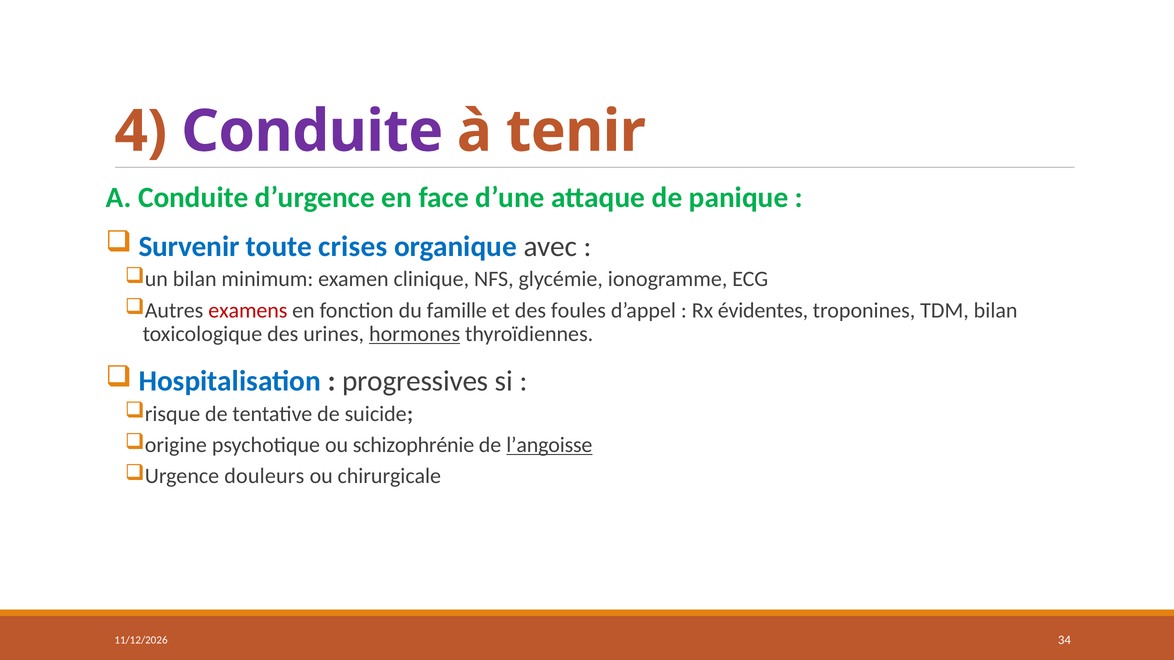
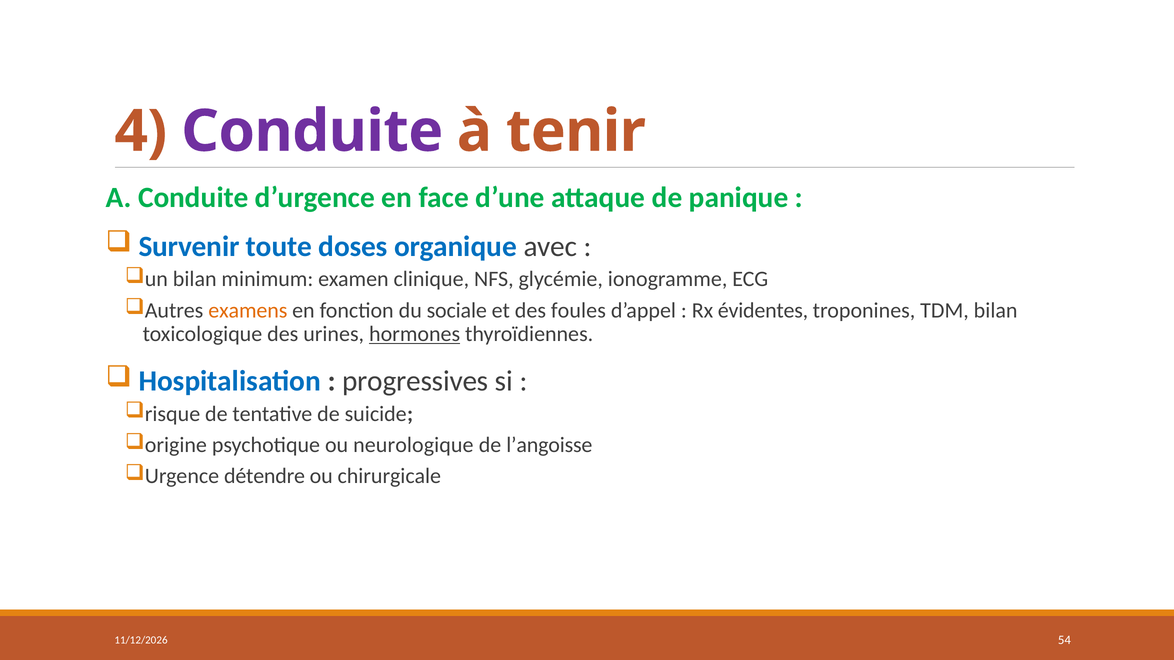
crises: crises -> doses
examens colour: red -> orange
famille: famille -> sociale
schizophrénie: schizophrénie -> neurologique
l’angoisse underline: present -> none
douleurs: douleurs -> détendre
34: 34 -> 54
